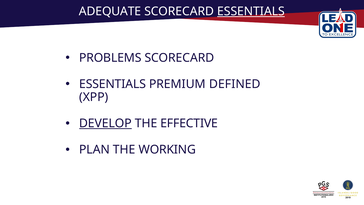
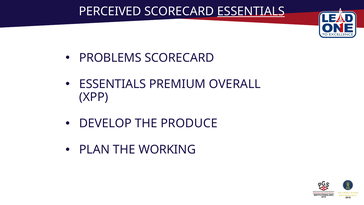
ADEQUATE: ADEQUATE -> PERCEIVED
DEFINED: DEFINED -> OVERALL
DEVELOP underline: present -> none
EFFECTIVE: EFFECTIVE -> PRODUCE
